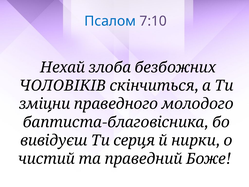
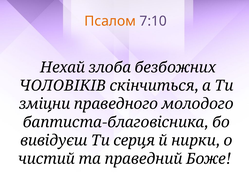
Псалом colour: blue -> orange
